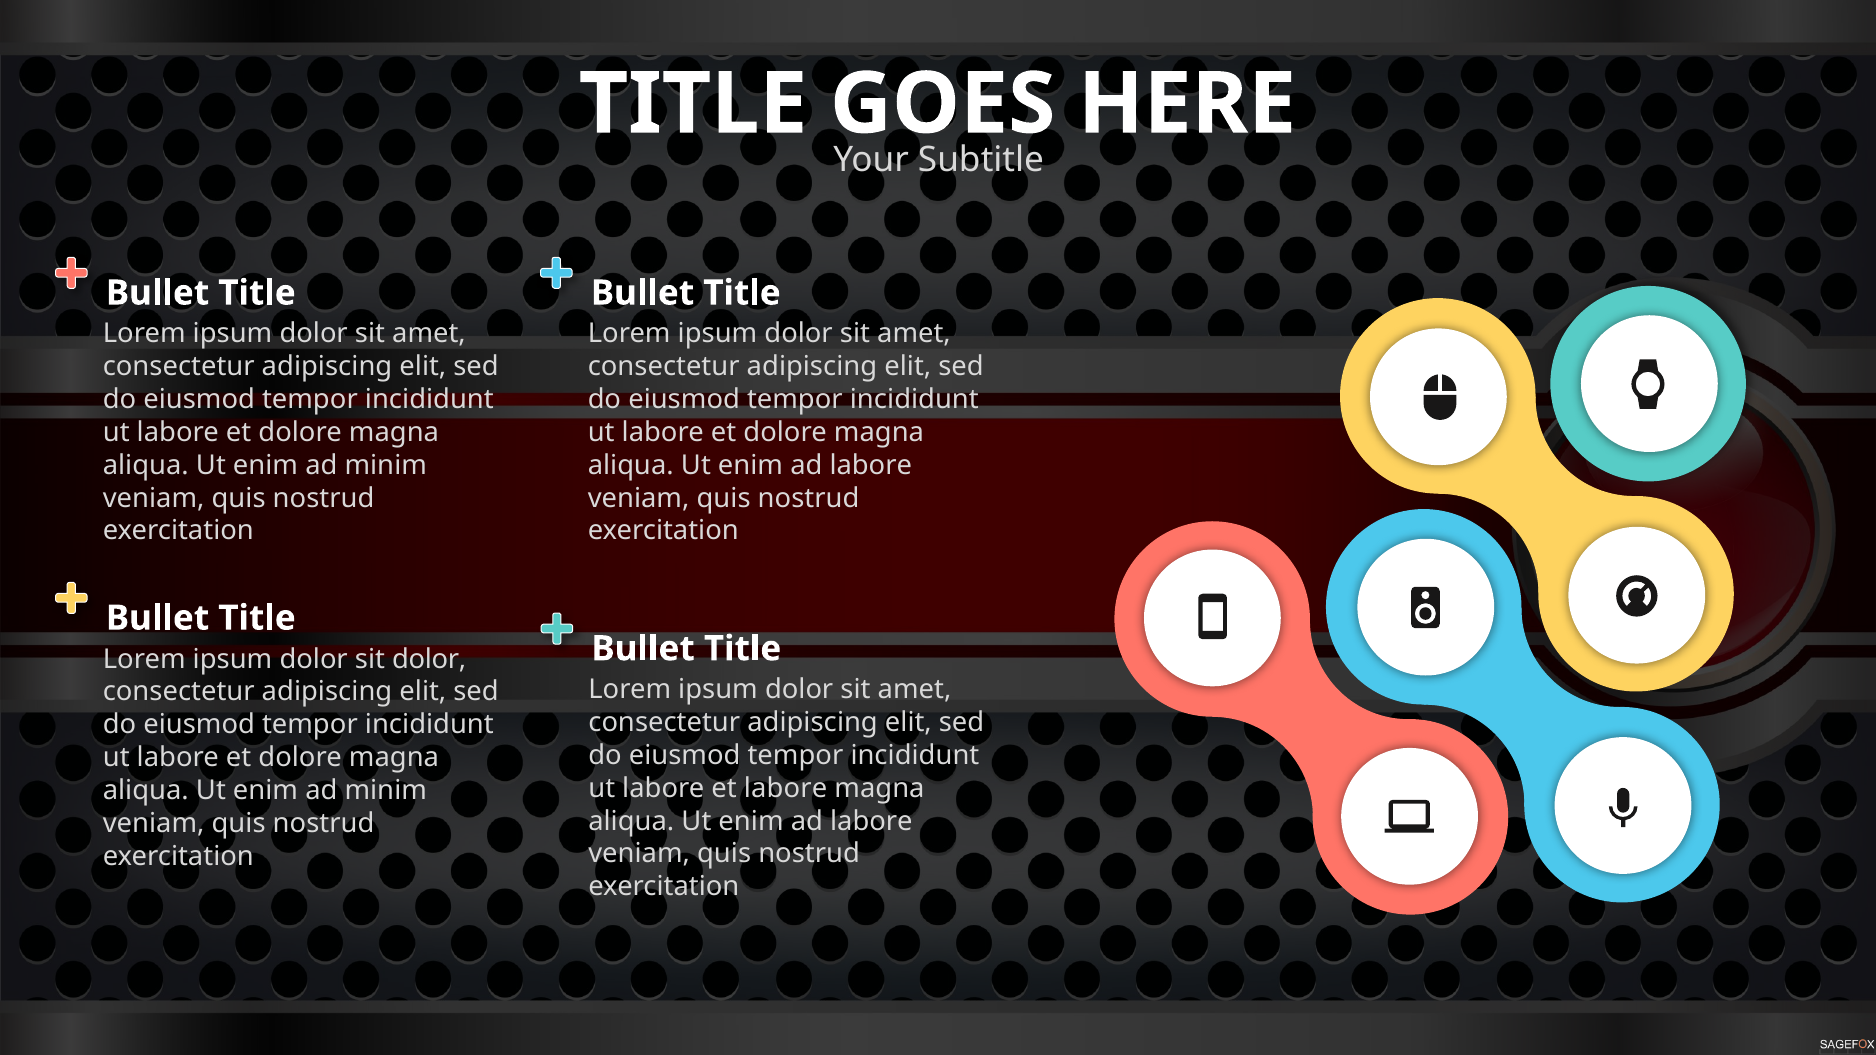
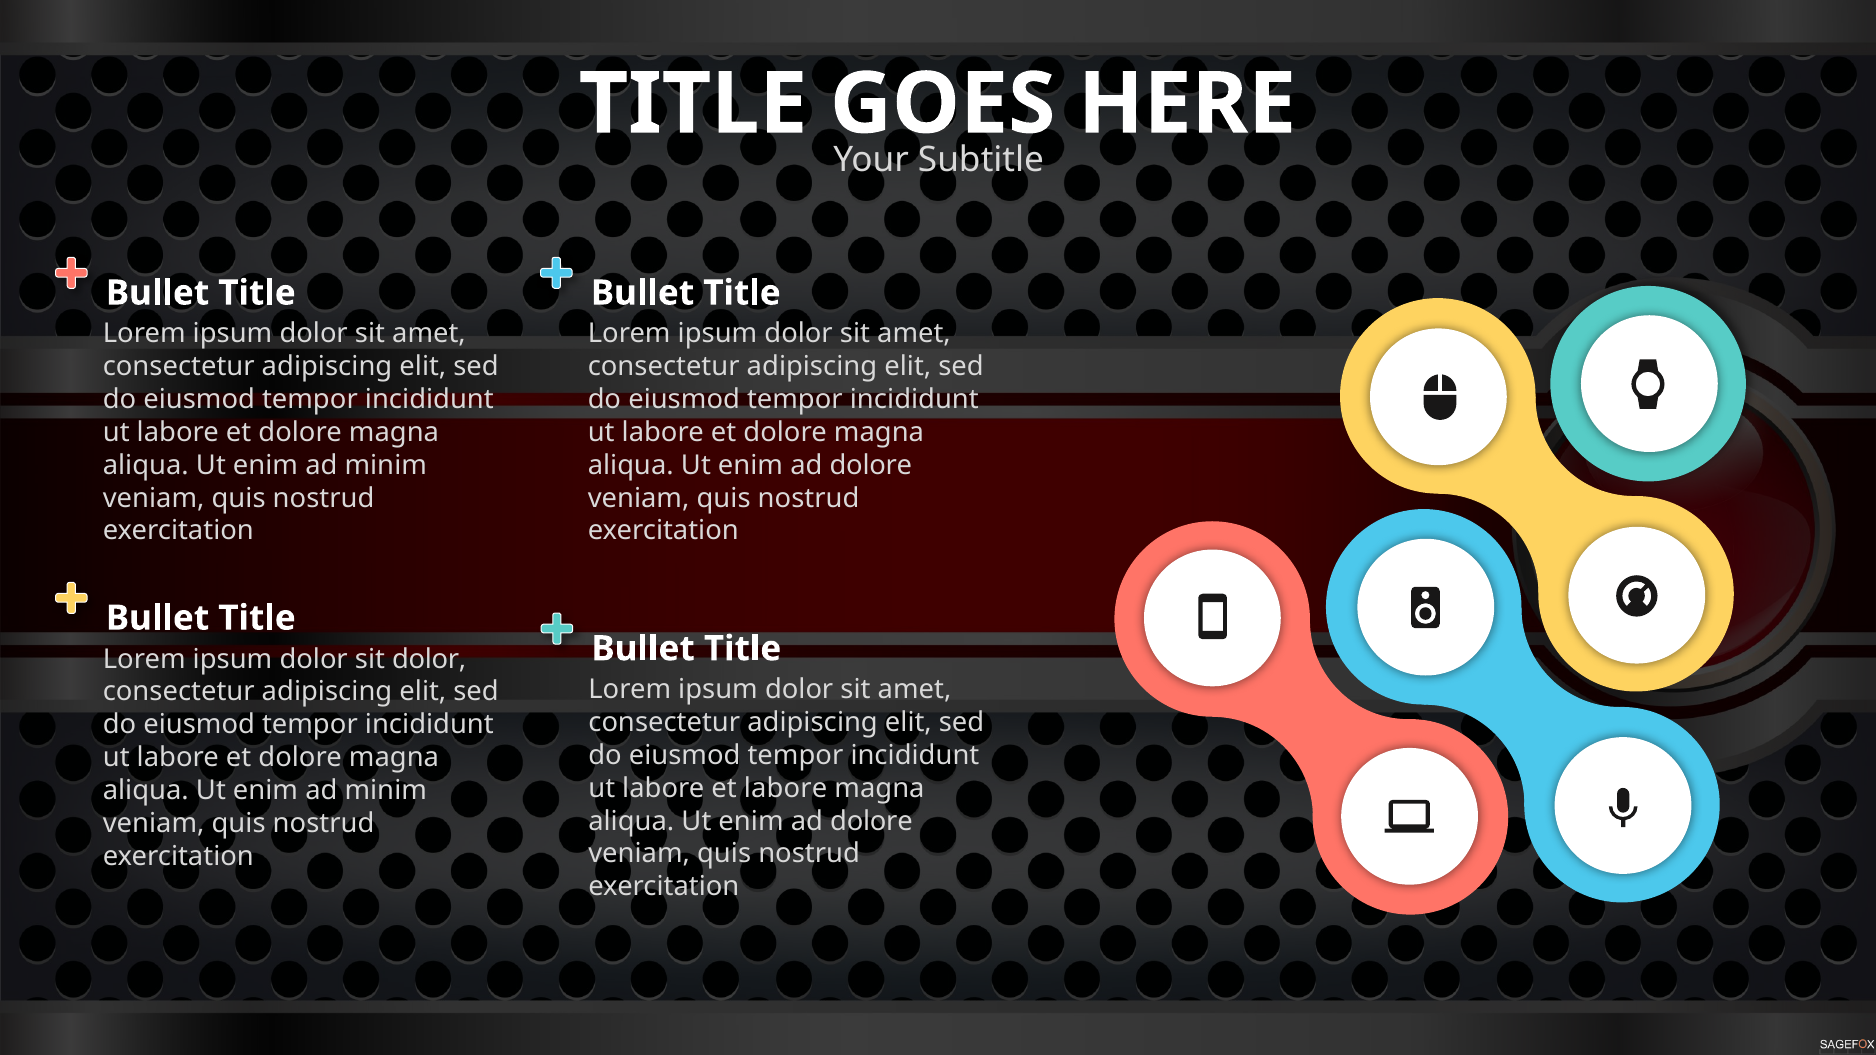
labore at (871, 465): labore -> dolore
labore at (871, 821): labore -> dolore
